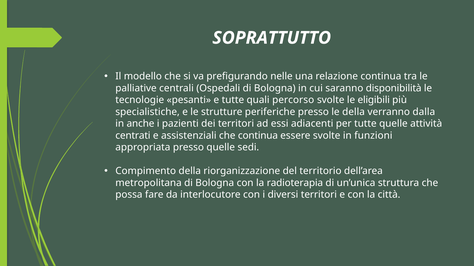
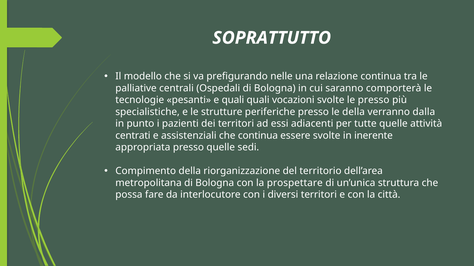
disponibilità: disponibilità -> comporterà
e tutte: tutte -> quali
percorso: percorso -> vocazioni
le eligibili: eligibili -> presso
anche: anche -> punto
funzioni: funzioni -> inerente
radioterapia: radioterapia -> prospettare
